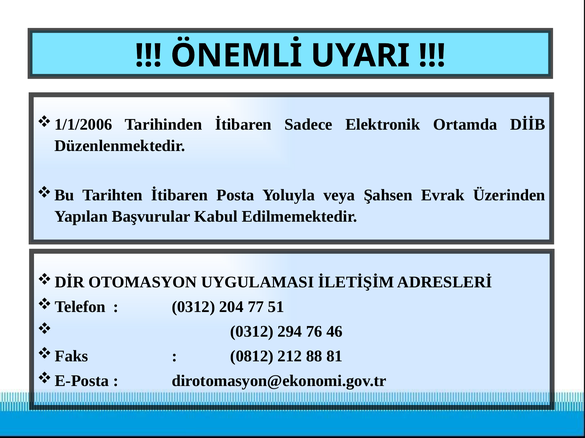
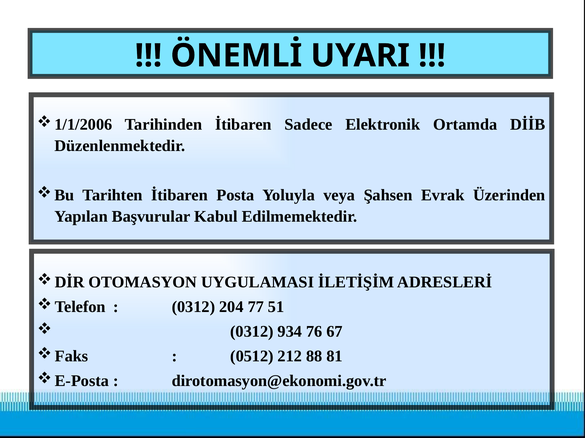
294: 294 -> 934
46: 46 -> 67
0812: 0812 -> 0512
